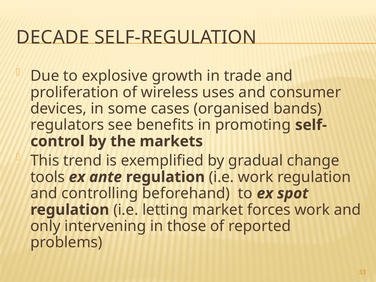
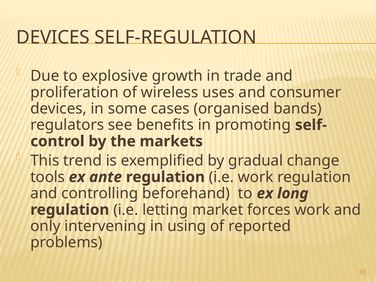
DECADE at (53, 37): DECADE -> DEVICES
spot: spot -> long
those: those -> using
